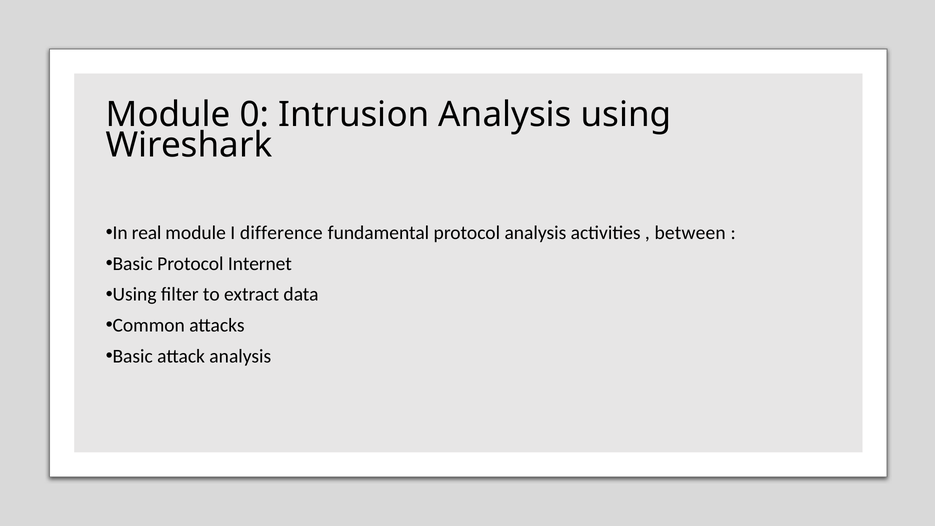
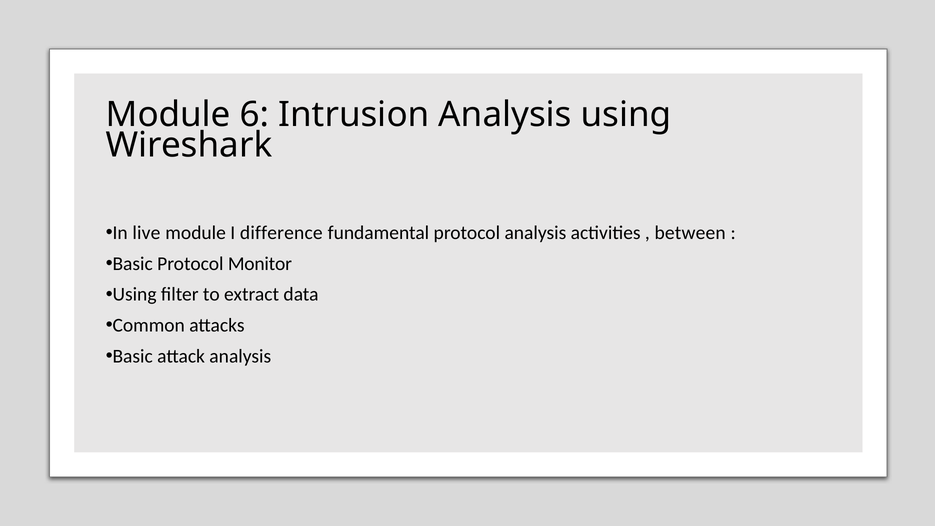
0: 0 -> 6
real: real -> live
Internet: Internet -> Monitor
